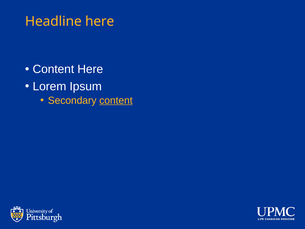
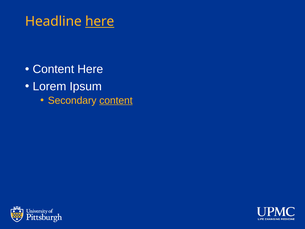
here at (100, 21) underline: none -> present
